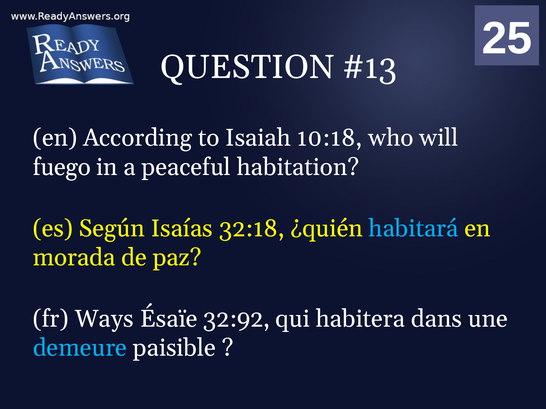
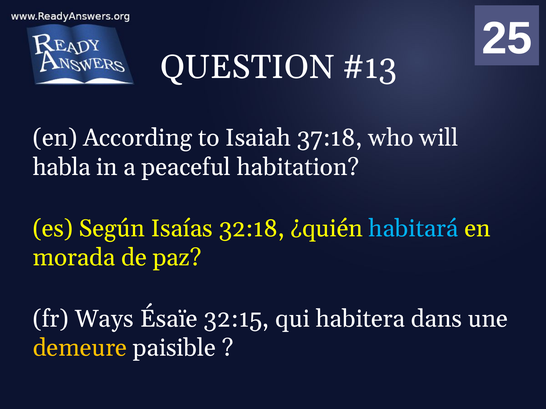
10:18: 10:18 -> 37:18
fuego: fuego -> habla
32:92: 32:92 -> 32:15
demeure colour: light blue -> yellow
